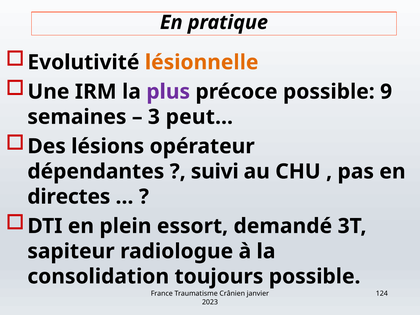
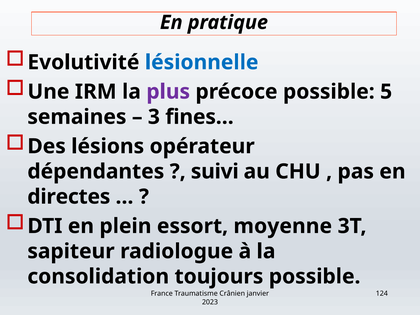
lésionnelle colour: orange -> blue
9: 9 -> 5
peut…: peut… -> fines…
demandé: demandé -> moyenne
